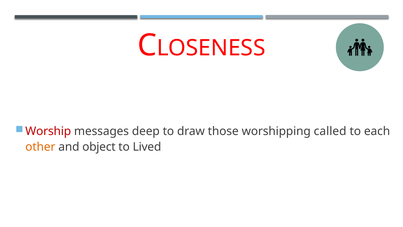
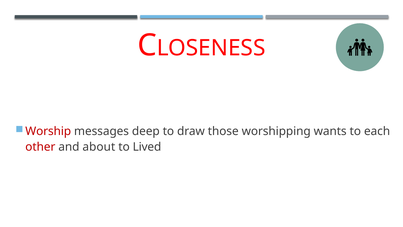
called: called -> wants
other colour: orange -> red
object: object -> about
